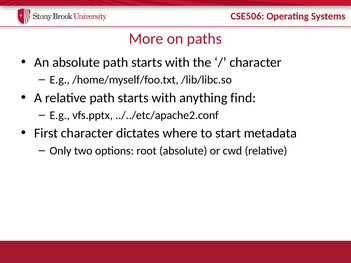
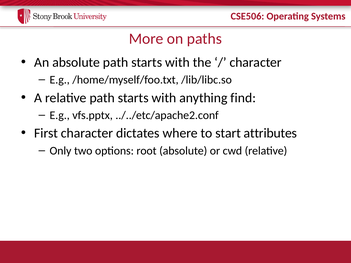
metadata: metadata -> attributes
